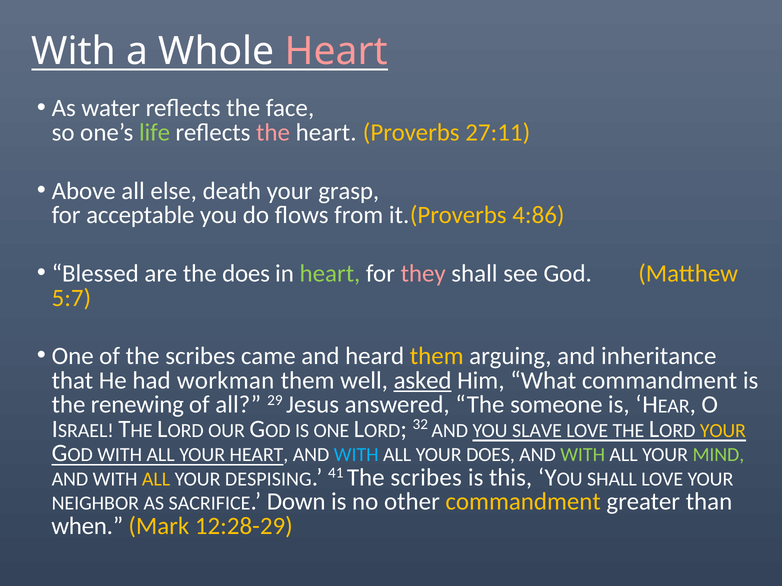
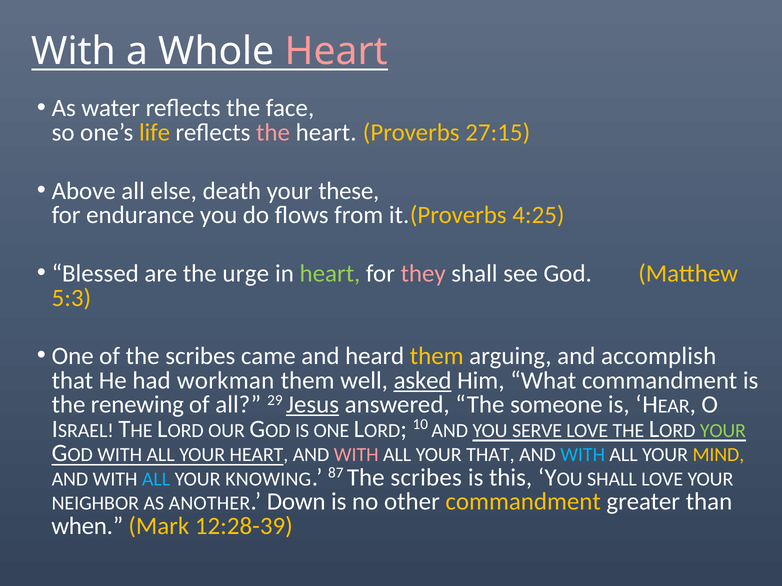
life colour: light green -> yellow
27:11: 27:11 -> 27:15
grasp: grasp -> these
acceptable: acceptable -> endurance
4:86: 4:86 -> 4:25
the does: does -> urge
5:7: 5:7 -> 5:3
inheritance: inheritance -> accomplish
Jesus underline: none -> present
32: 32 -> 10
SLAVE: SLAVE -> SERVE
YOUR at (723, 431) colour: yellow -> light green
WITH at (356, 455) colour: light blue -> pink
YOUR DOES: DOES -> THAT
WITH at (583, 455) colour: light green -> light blue
MIND colour: light green -> yellow
ALL at (156, 479) colour: yellow -> light blue
DESPISING: DESPISING -> KNOWING
41: 41 -> 87
SACRIFICE: SACRIFICE -> ANOTHER
12:28-29: 12:28-29 -> 12:28-39
